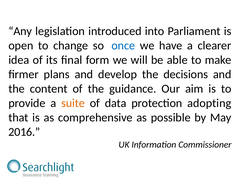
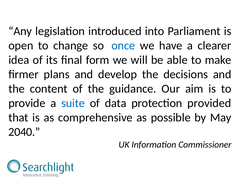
suite colour: orange -> blue
adopting: adopting -> provided
2016: 2016 -> 2040
